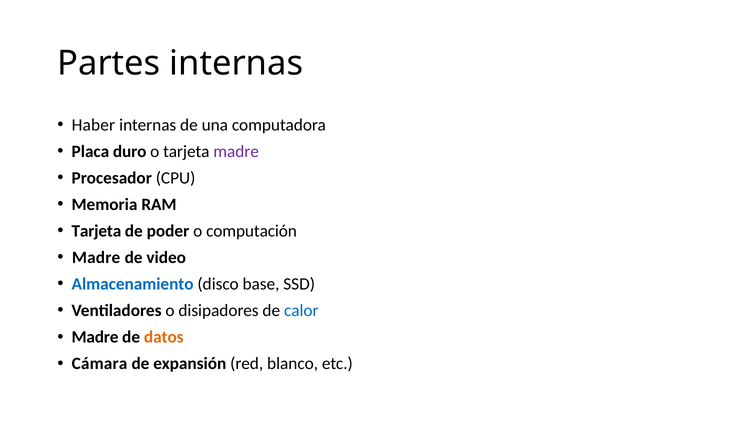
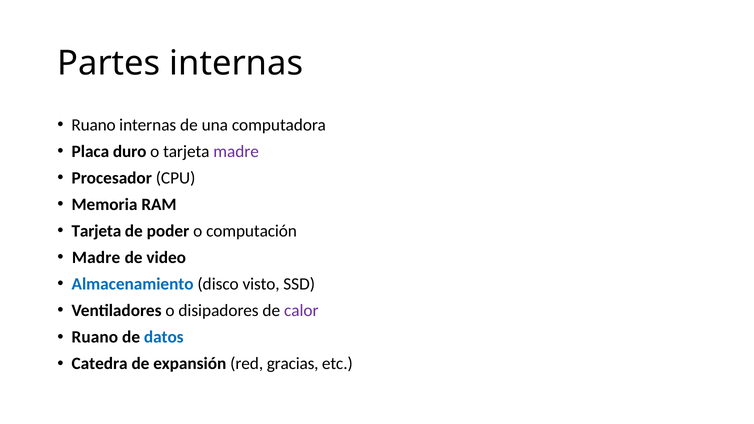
Haber at (93, 125): Haber -> Ruano
base: base -> visto
calor colour: blue -> purple
Madre at (95, 337): Madre -> Ruano
datos colour: orange -> blue
Cámara: Cámara -> Catedra
blanco: blanco -> gracias
